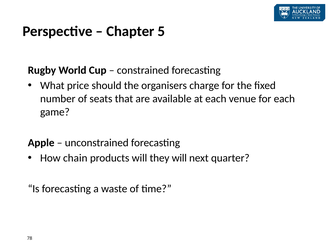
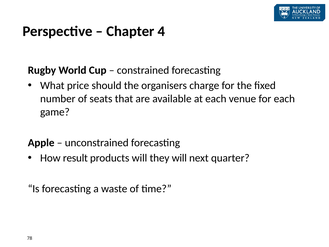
5: 5 -> 4
chain: chain -> result
